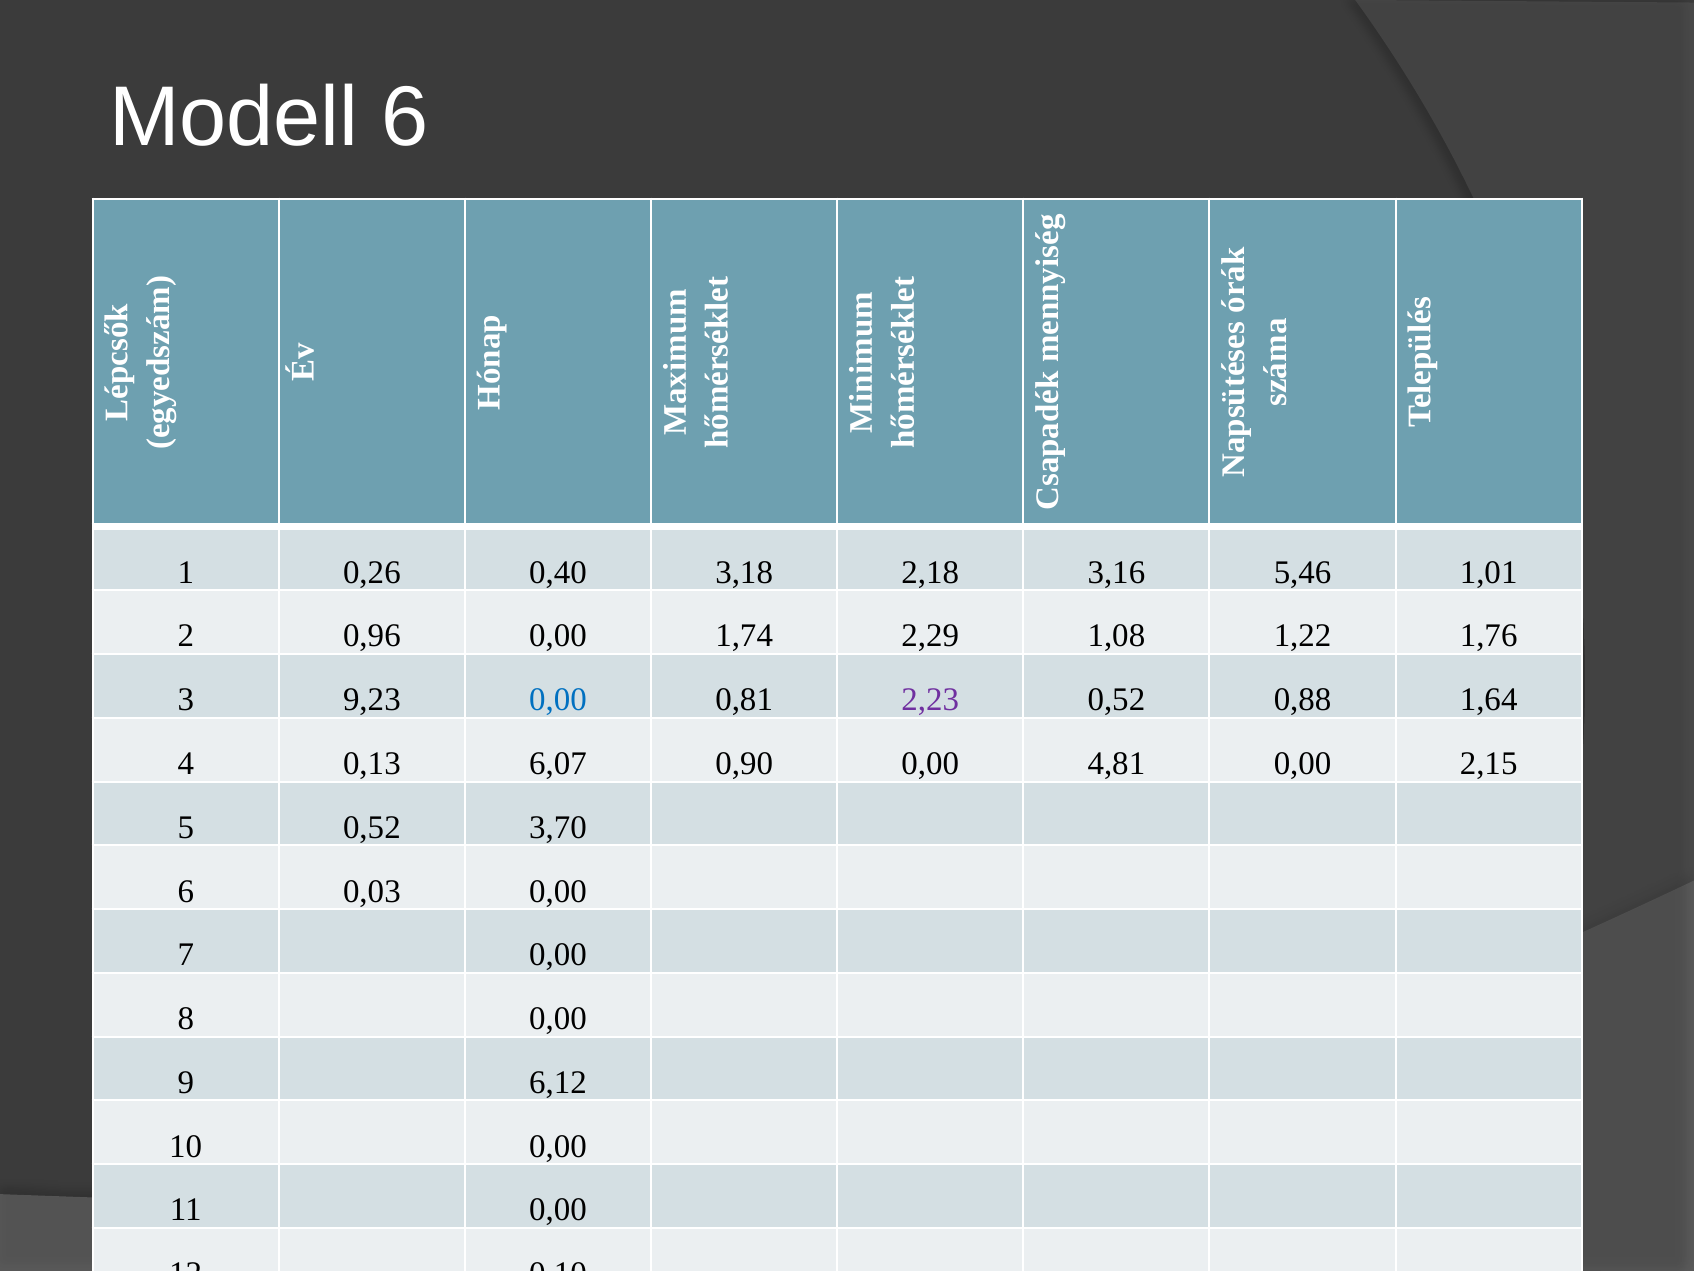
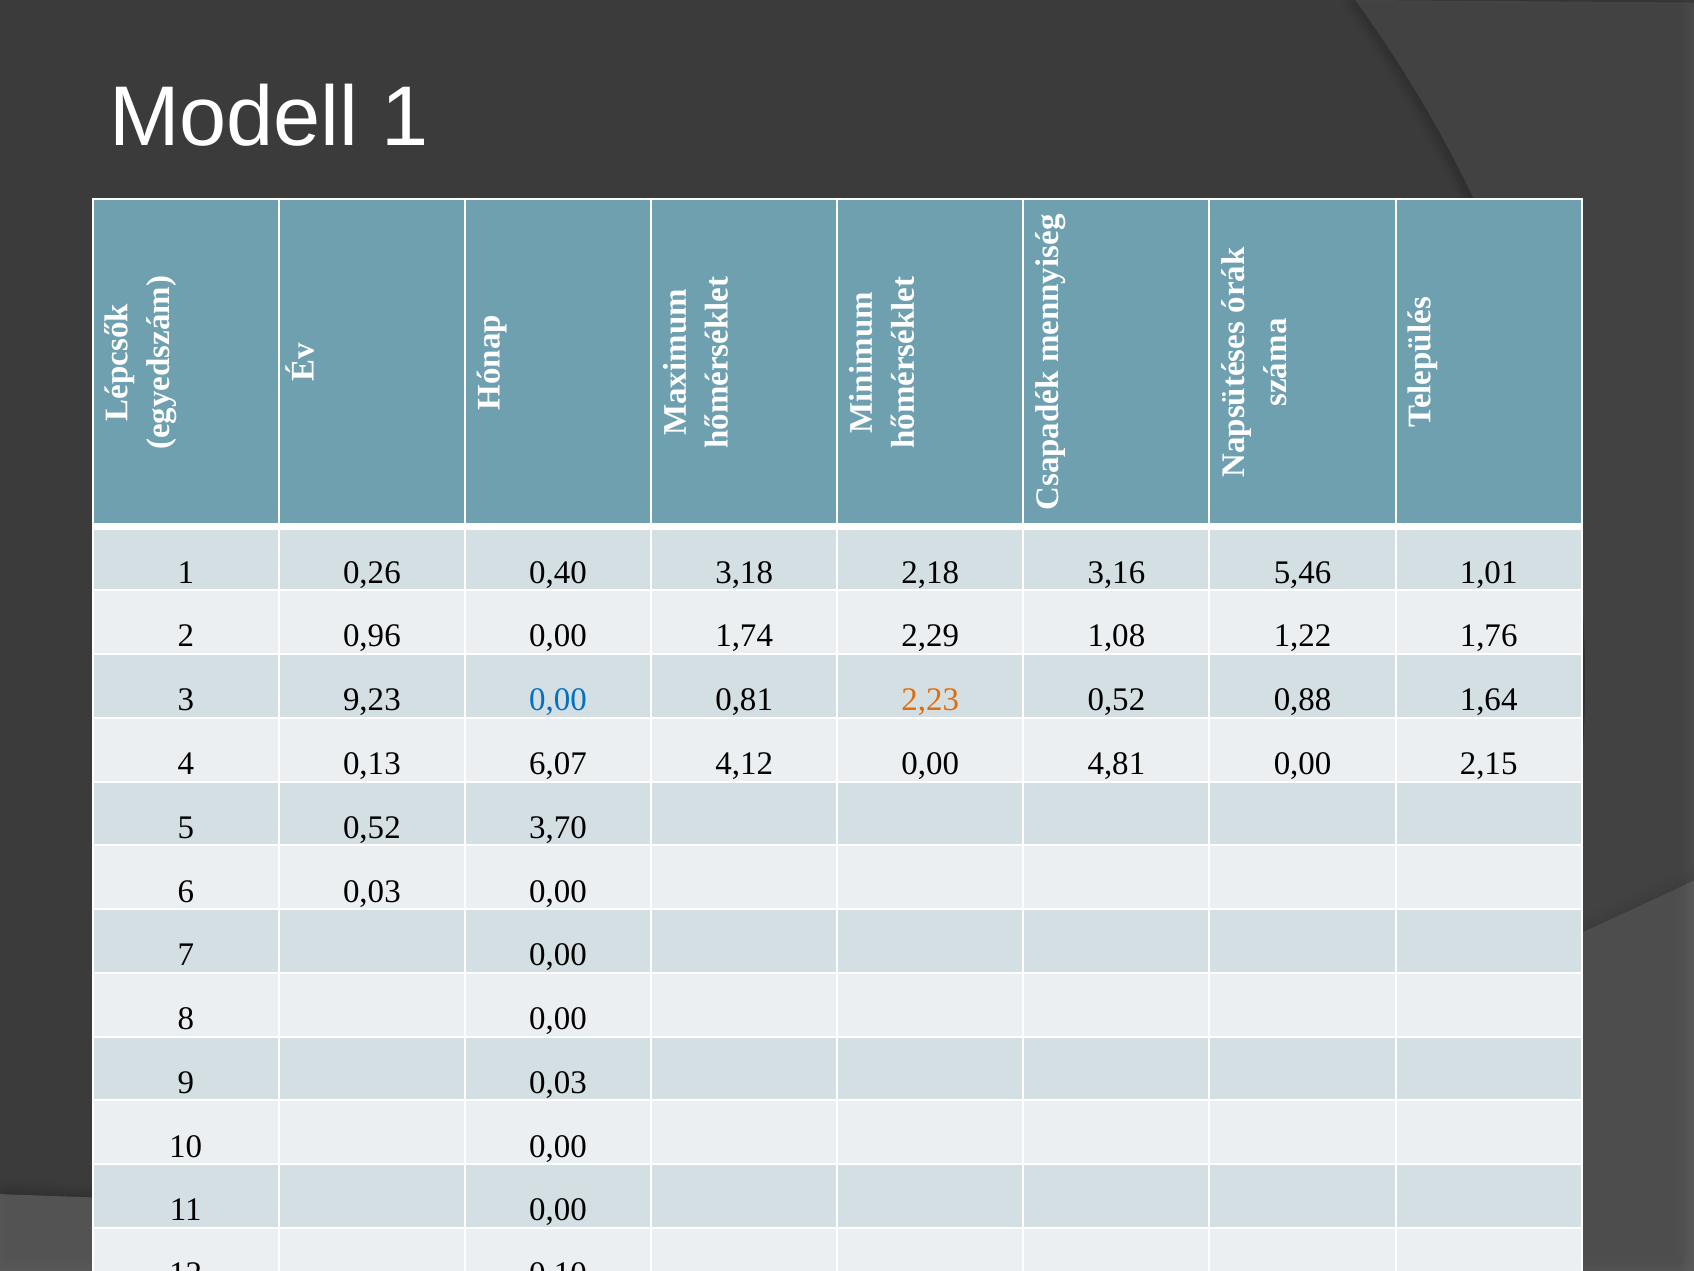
Modell 6: 6 -> 1
2,23 colour: purple -> orange
0,90: 0,90 -> 4,12
9 6,12: 6,12 -> 0,03
